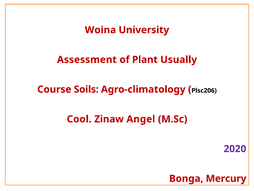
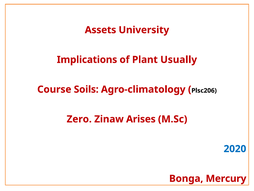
Woina: Woina -> Assets
Assessment: Assessment -> Implications
Cool: Cool -> Zero
Angel: Angel -> Arises
2020 colour: purple -> blue
